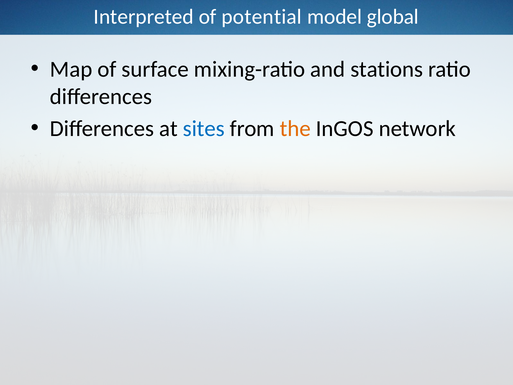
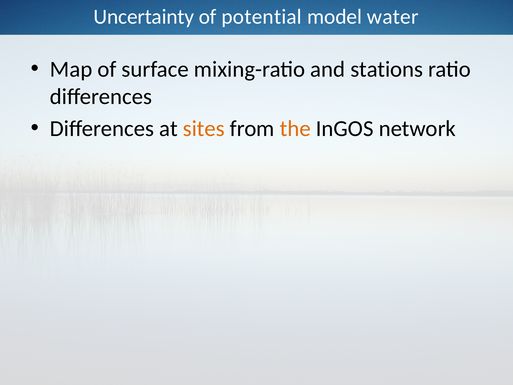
Interpreted: Interpreted -> Uncertainty
global: global -> water
sites colour: blue -> orange
